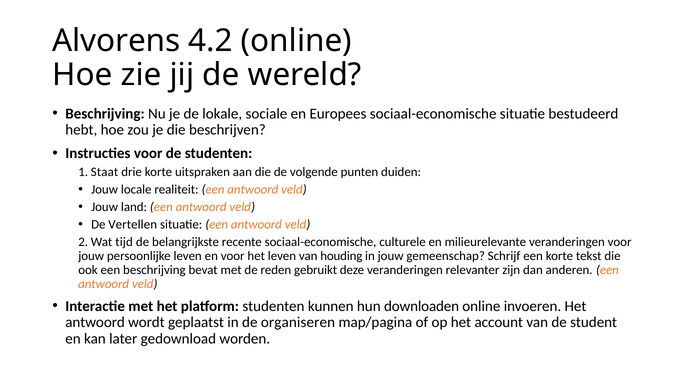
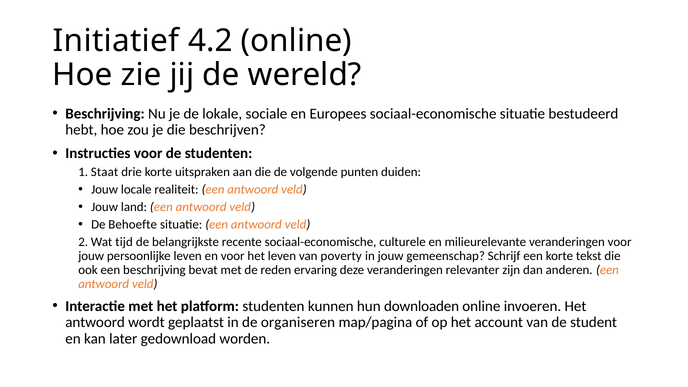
Alvorens: Alvorens -> Initiatief
Vertellen: Vertellen -> Behoefte
houding: houding -> poverty
gebruikt: gebruikt -> ervaring
